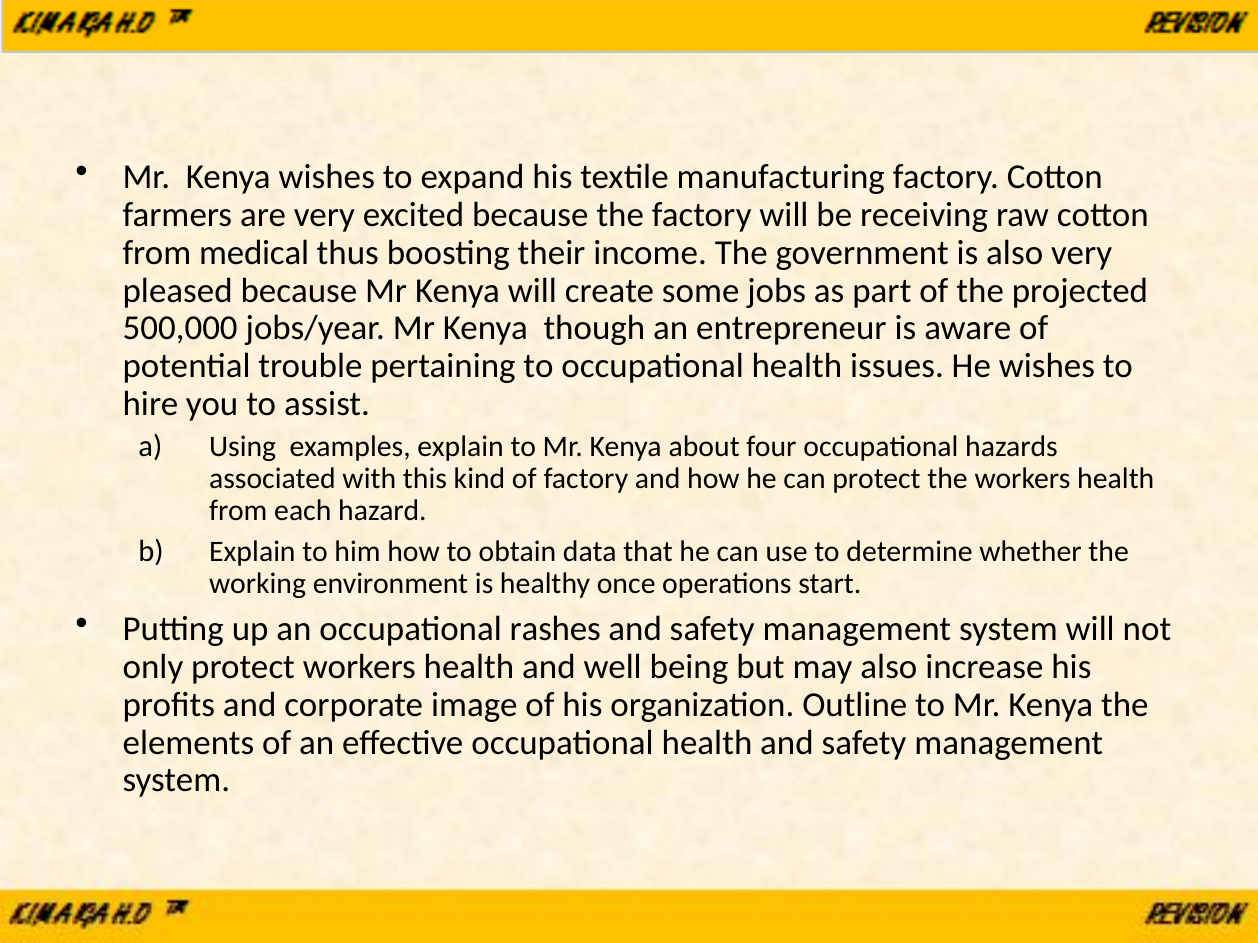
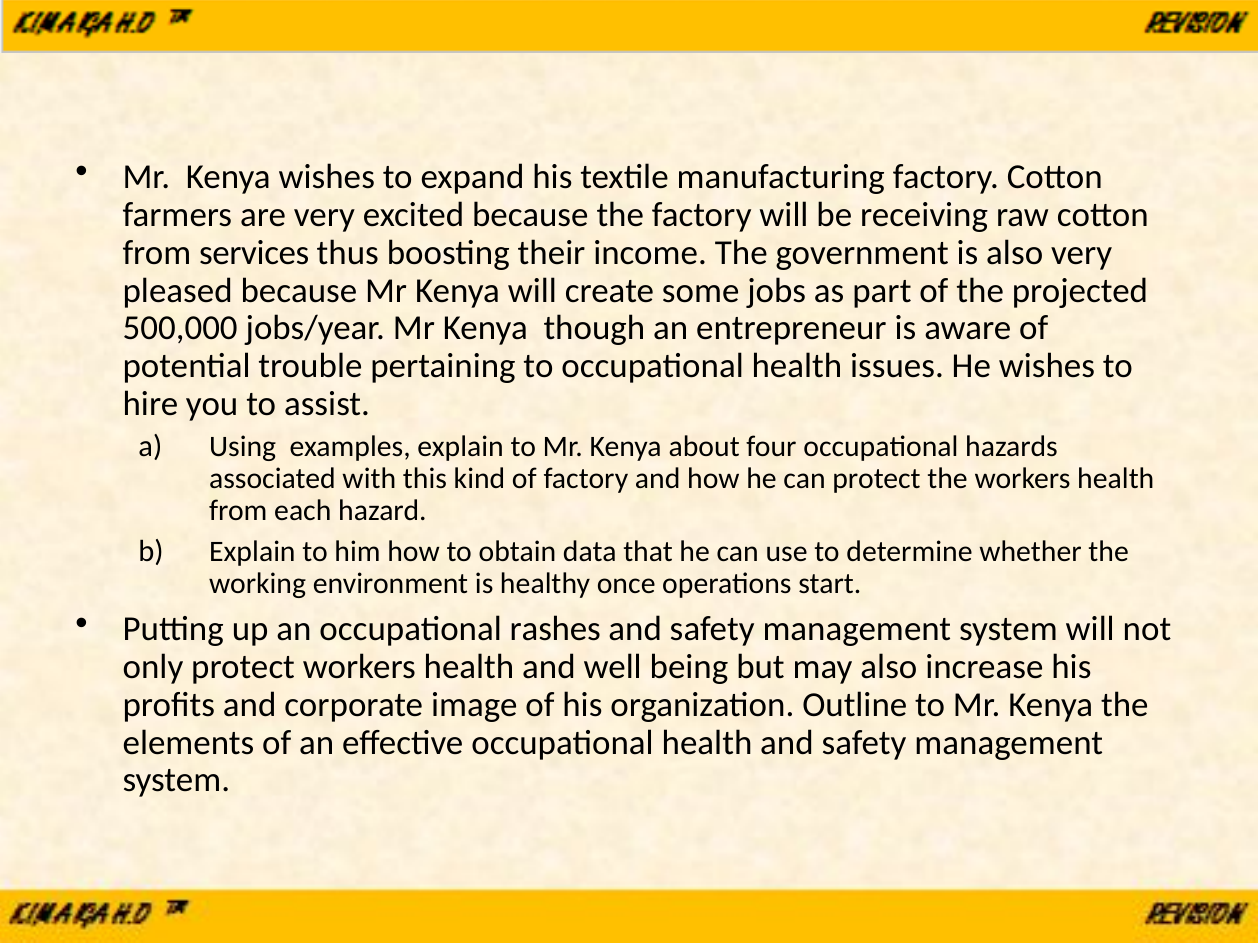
medical: medical -> services
